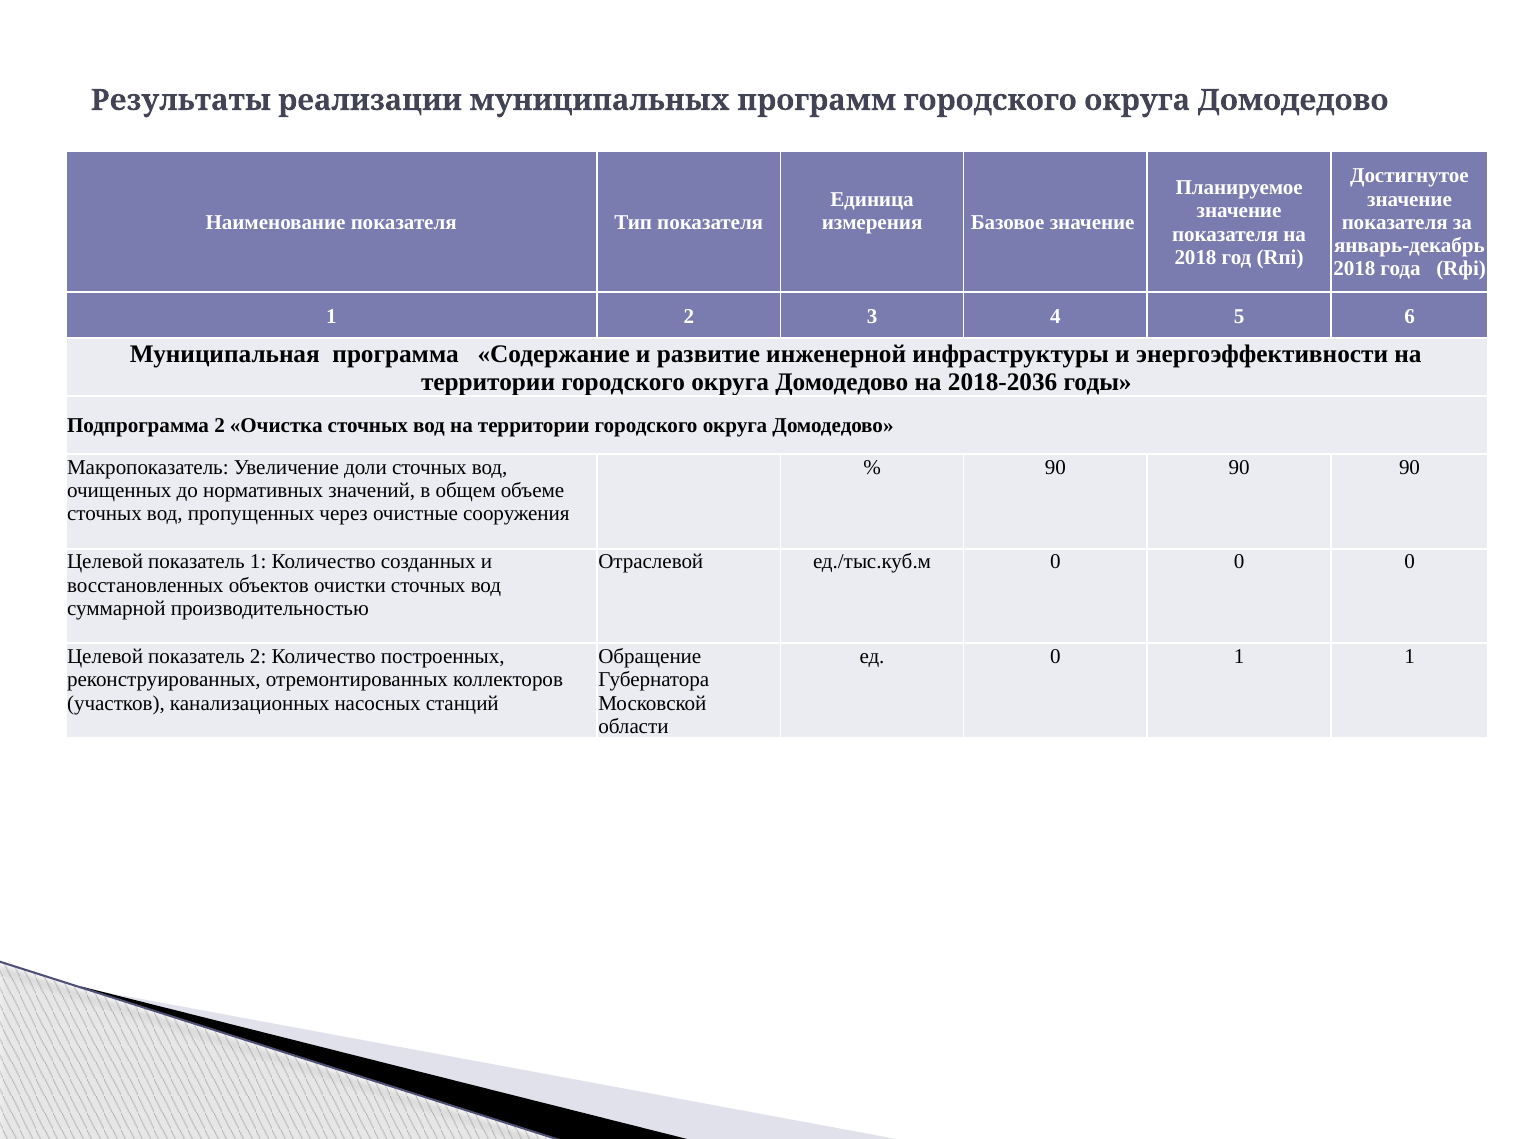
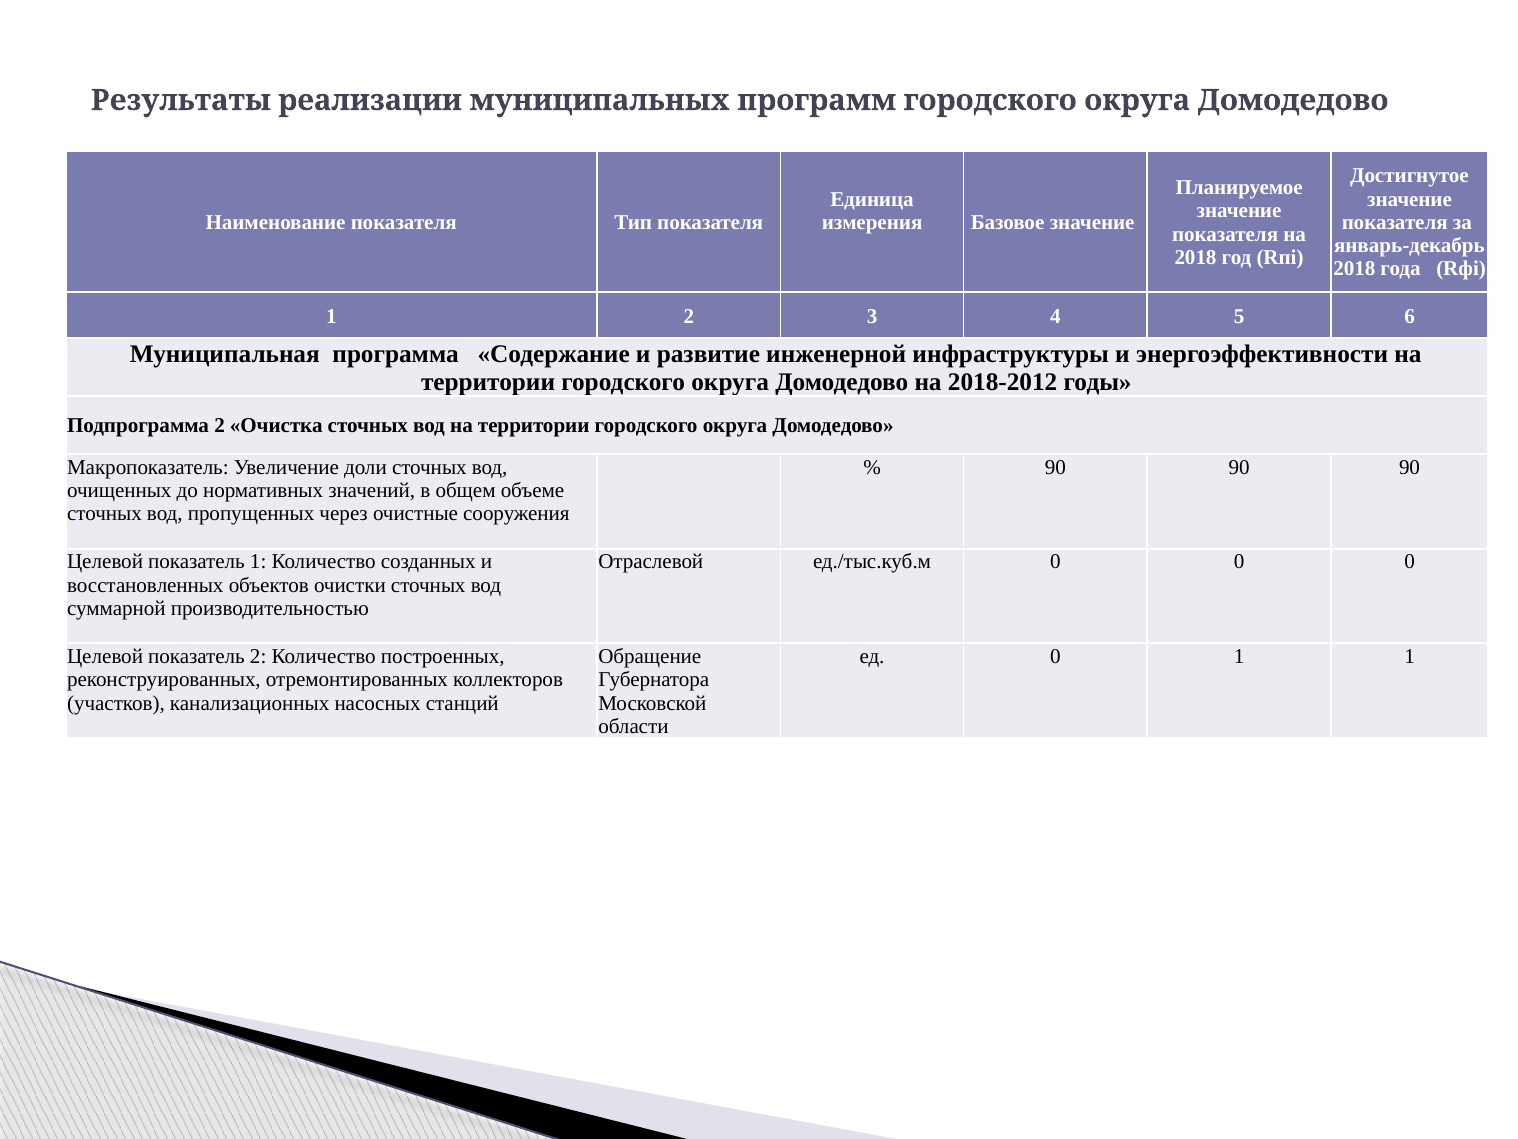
2018-2036: 2018-2036 -> 2018-2012
